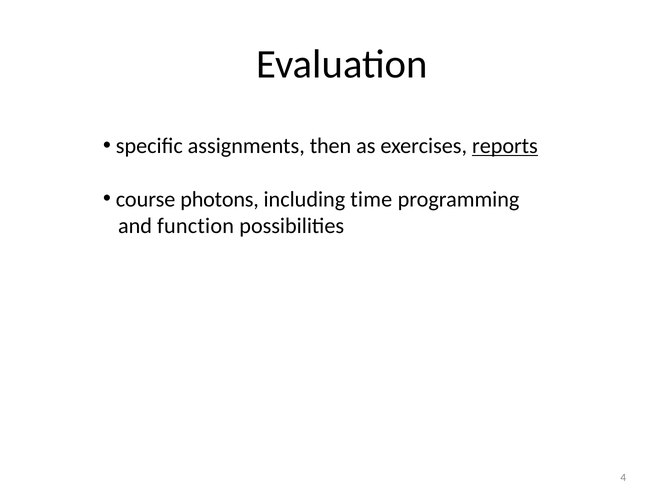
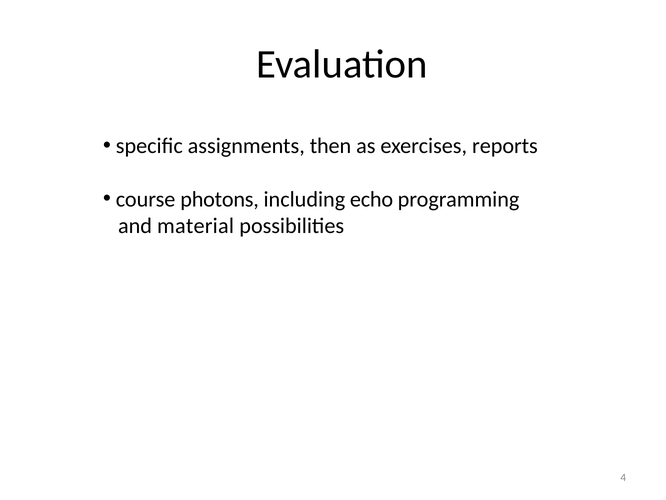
reports underline: present -> none
time: time -> echo
function: function -> material
